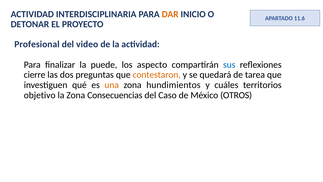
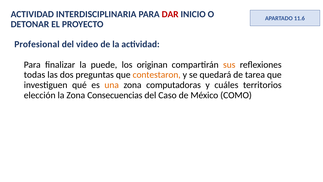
DAR colour: orange -> red
aspecto: aspecto -> originan
sus colour: blue -> orange
cierre: cierre -> todas
hundimientos: hundimientos -> computadoras
objetivo: objetivo -> elección
OTROS: OTROS -> COMO
